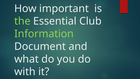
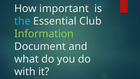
the colour: light green -> light blue
